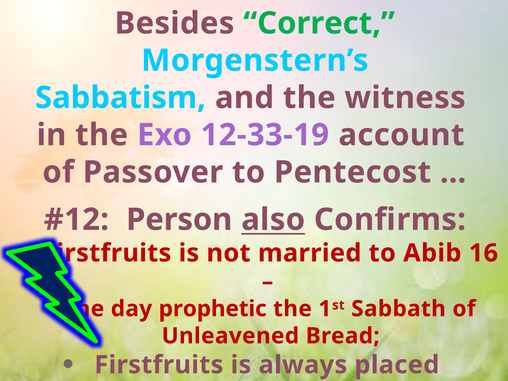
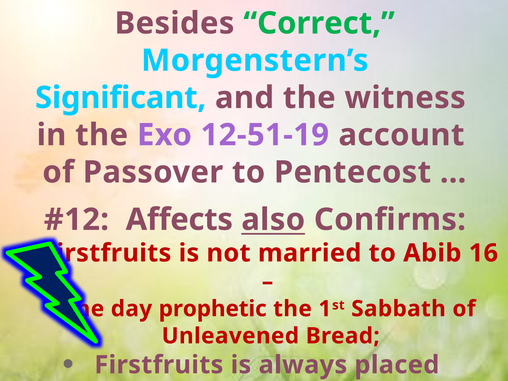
Sabbatism: Sabbatism -> Significant
12-33-19: 12-33-19 -> 12-51-19
Person: Person -> Affects
